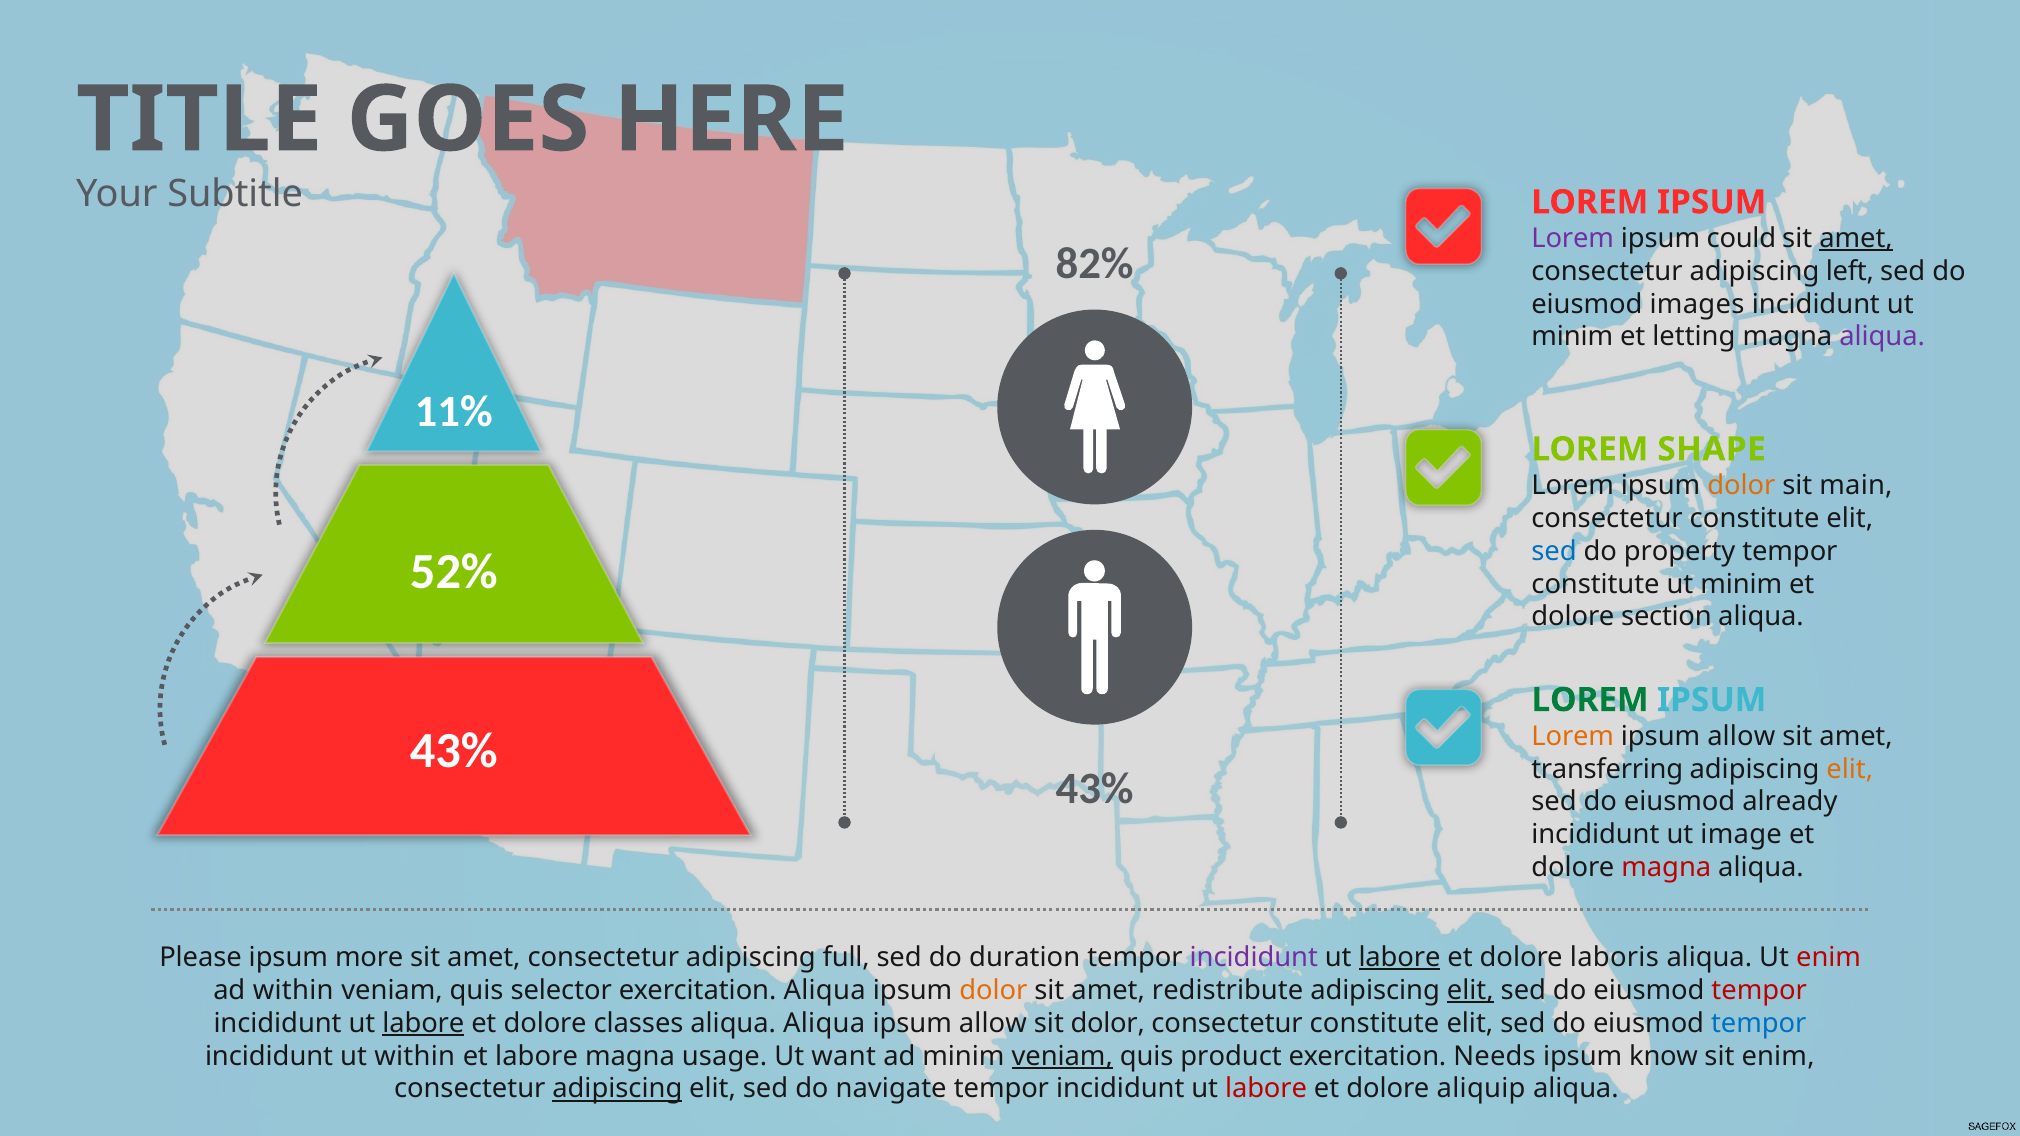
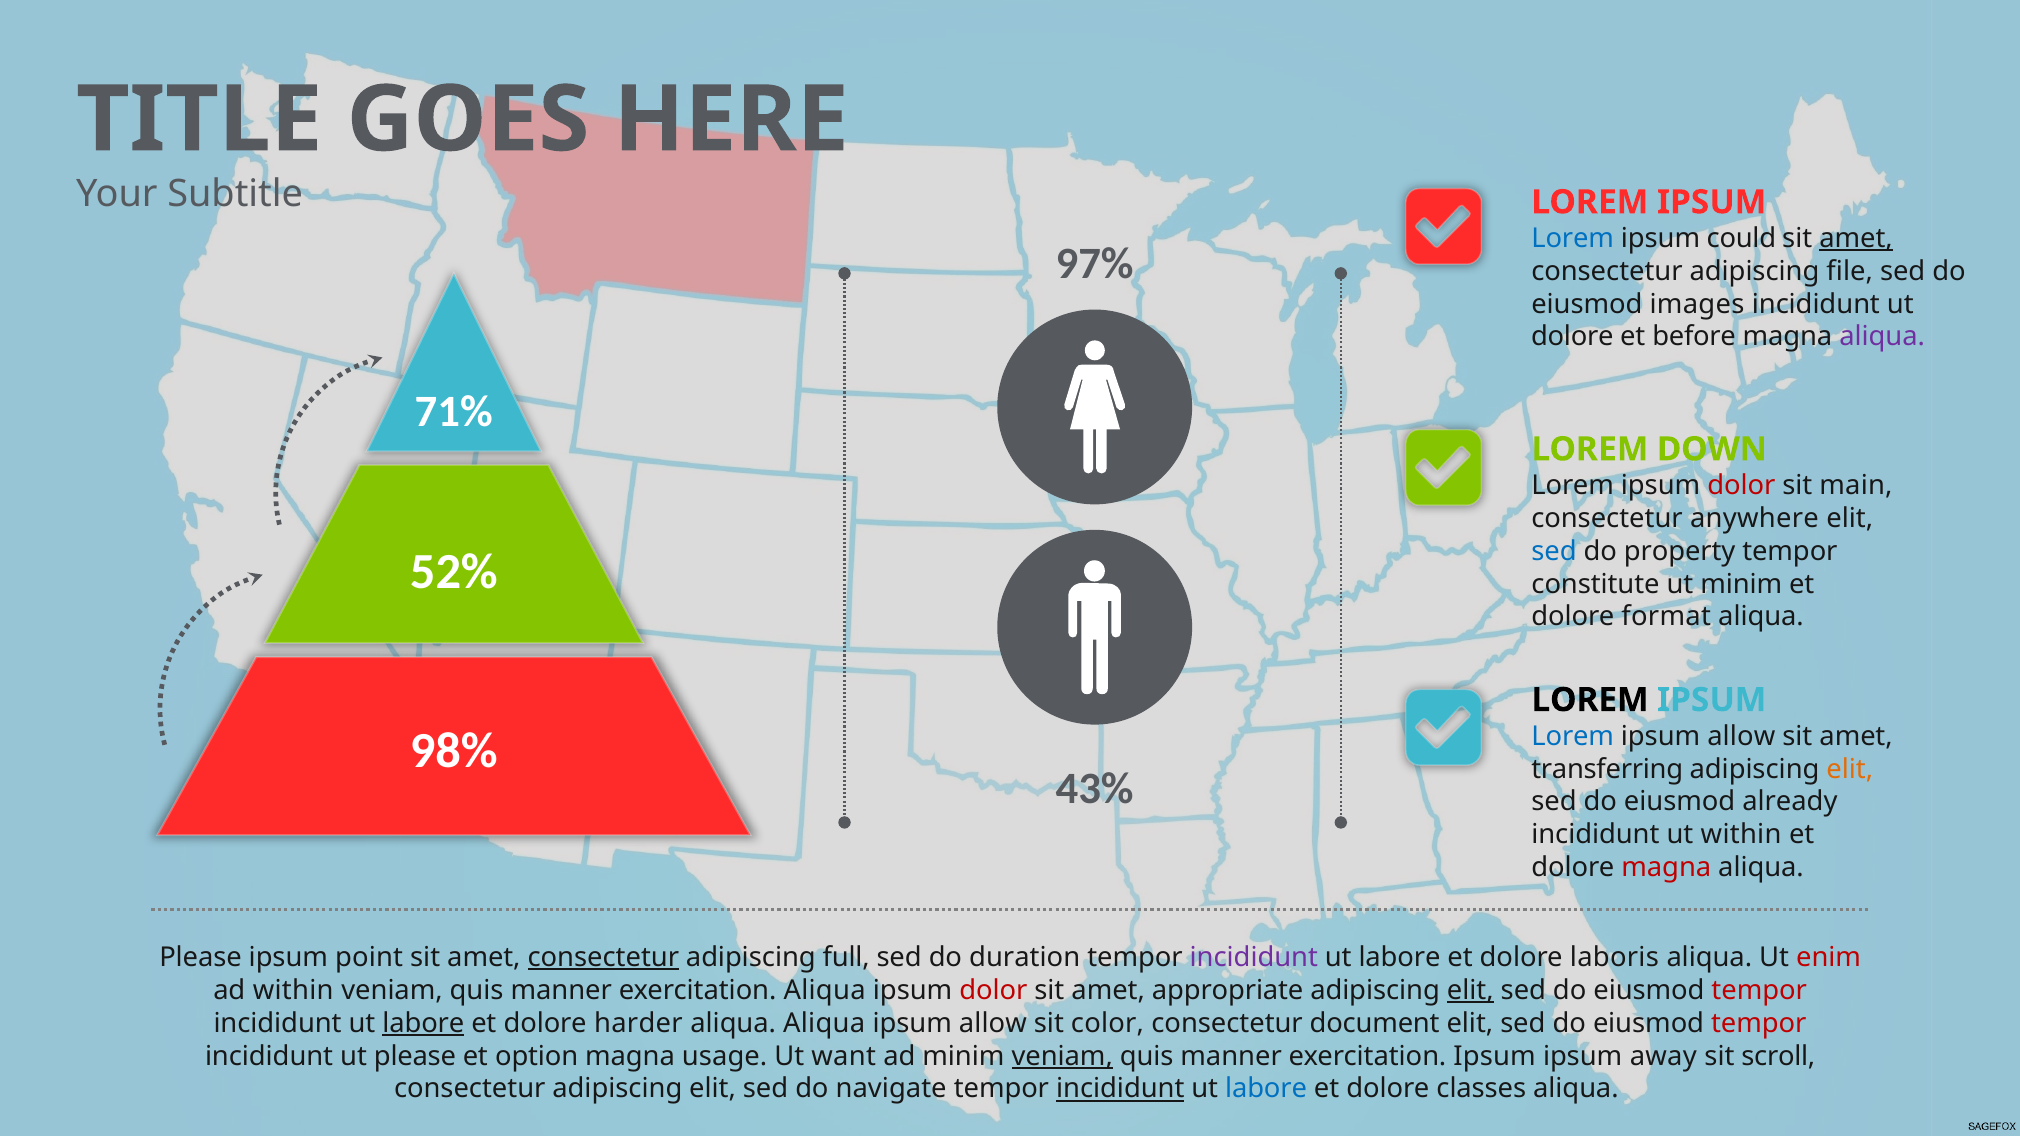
Lorem at (1573, 238) colour: purple -> blue
82%: 82% -> 97%
left: left -> file
minim at (1572, 337): minim -> dolore
letting: letting -> before
11%: 11% -> 71%
SHAPE: SHAPE -> DOWN
dolor at (1741, 486) colour: orange -> red
constitute at (1755, 518): constitute -> anywhere
section: section -> format
LOREM at (1590, 700) colour: green -> black
Lorem at (1573, 736) colour: orange -> blue
43% at (454, 751): 43% -> 98%
ut image: image -> within
more: more -> point
consectetur at (603, 958) underline: none -> present
labore at (1399, 958) underline: present -> none
selector at (561, 991): selector -> manner
dolor at (993, 991) colour: orange -> red
redistribute: redistribute -> appropriate
classes: classes -> harder
sit dolor: dolor -> color
constitute at (1375, 1023): constitute -> document
tempor at (1759, 1023) colour: blue -> red
ut within: within -> please
et labore: labore -> option
product at (1231, 1056): product -> manner
exercitation Needs: Needs -> Ipsum
know: know -> away
sit enim: enim -> scroll
adipiscing at (617, 1089) underline: present -> none
incididunt at (1120, 1089) underline: none -> present
labore at (1266, 1089) colour: red -> blue
aliquip: aliquip -> classes
